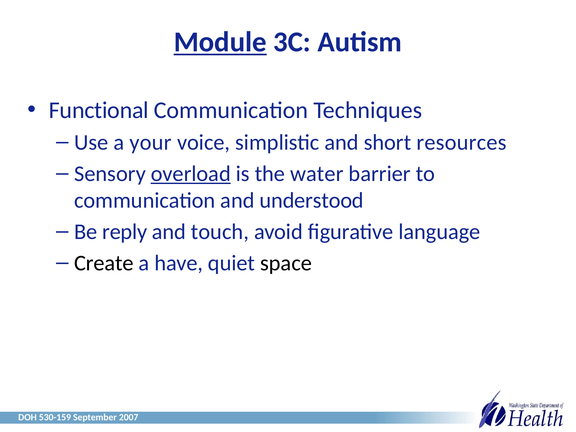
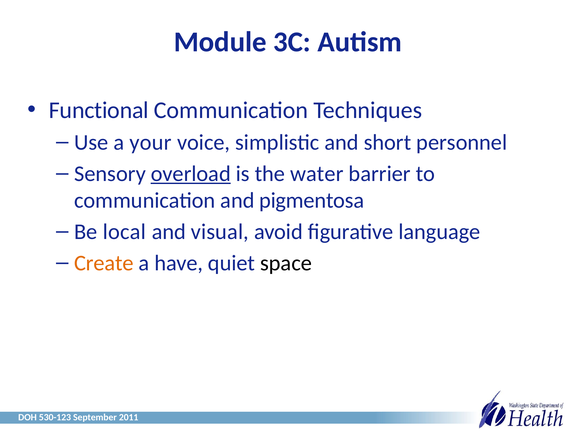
Module underline: present -> none
resources: resources -> personnel
understood: understood -> pigmentosa
reply: reply -> local
touch: touch -> visual
Create colour: black -> orange
530-159: 530-159 -> 530-123
2007: 2007 -> 2011
